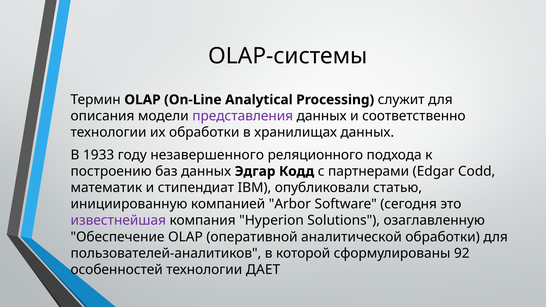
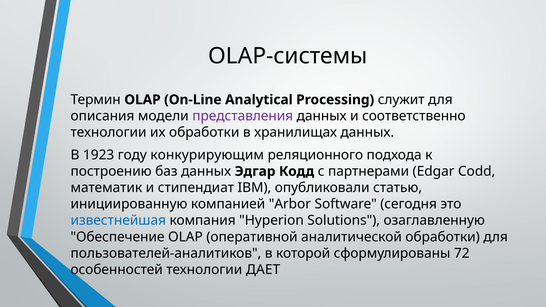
1933: 1933 -> 1923
незавершенного: незавершенного -> конкурирующим
известнейшая colour: purple -> blue
92: 92 -> 72
